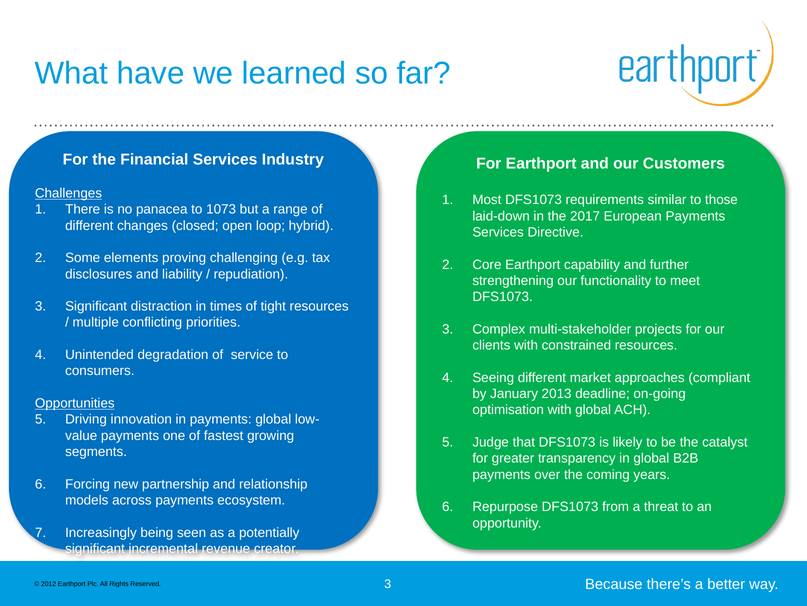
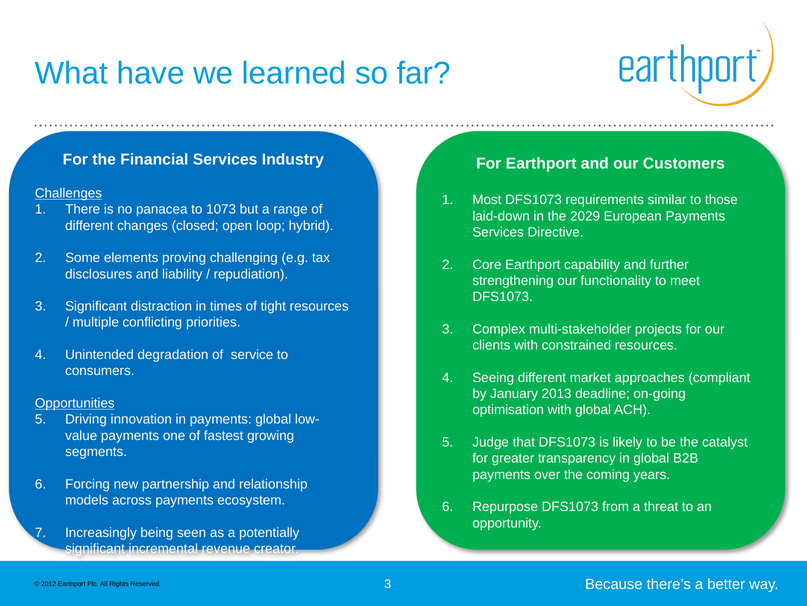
2017: 2017 -> 2029
